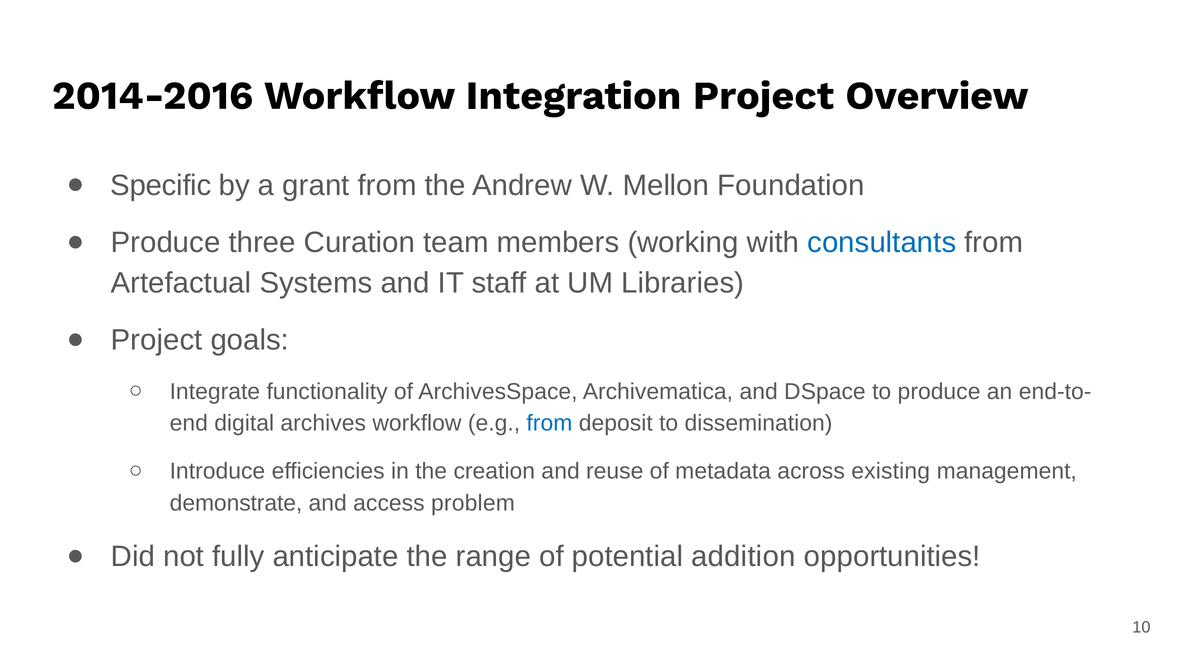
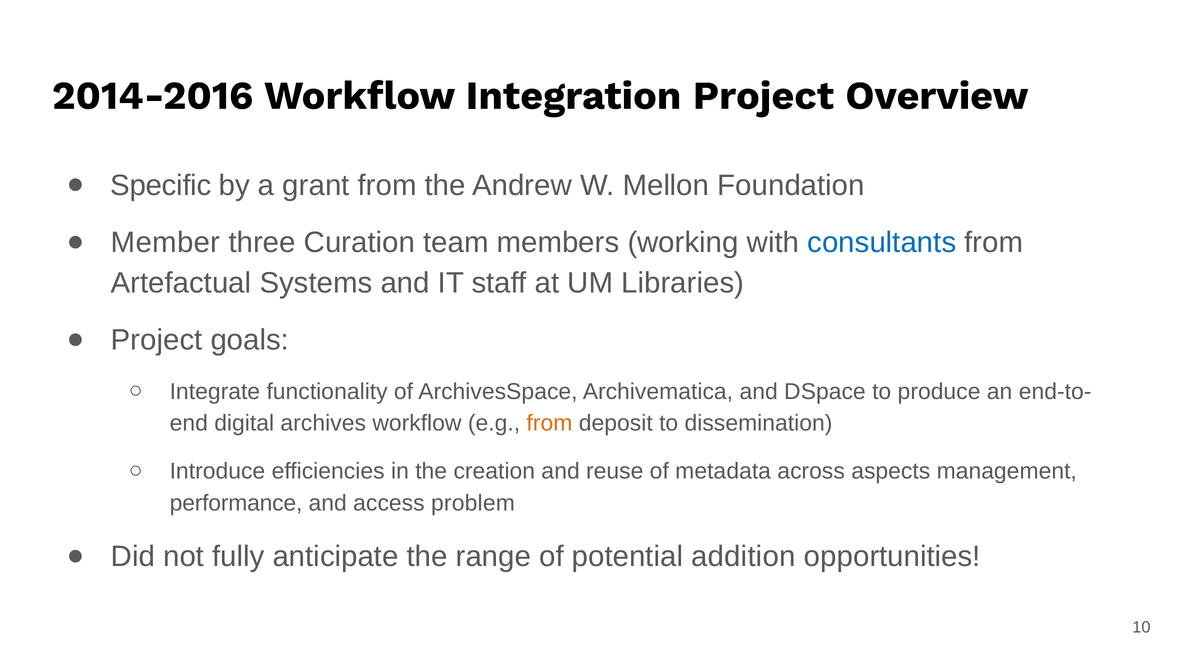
Produce at (166, 242): Produce -> Member
from at (549, 423) colour: blue -> orange
existing: existing -> aspects
demonstrate: demonstrate -> performance
